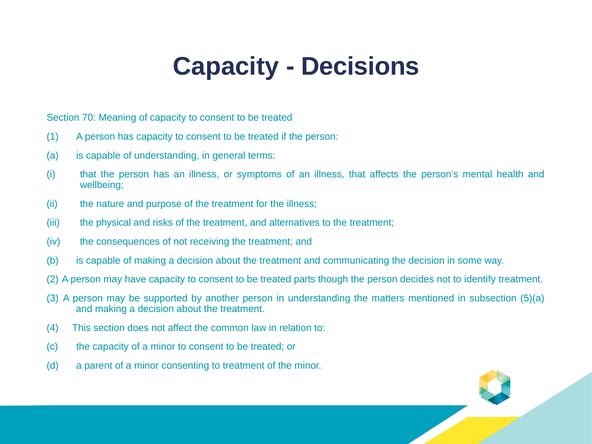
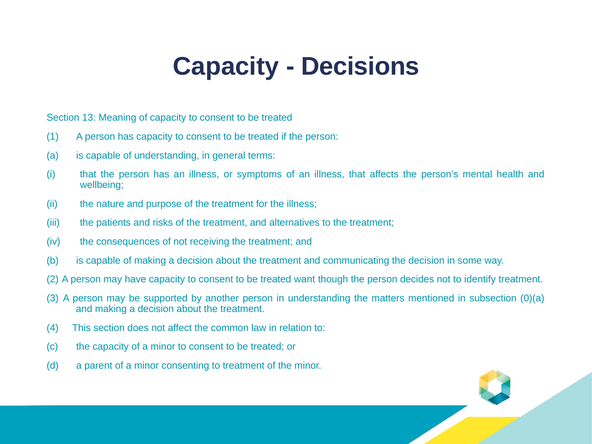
70: 70 -> 13
physical: physical -> patients
parts: parts -> want
5)(a: 5)(a -> 0)(a
